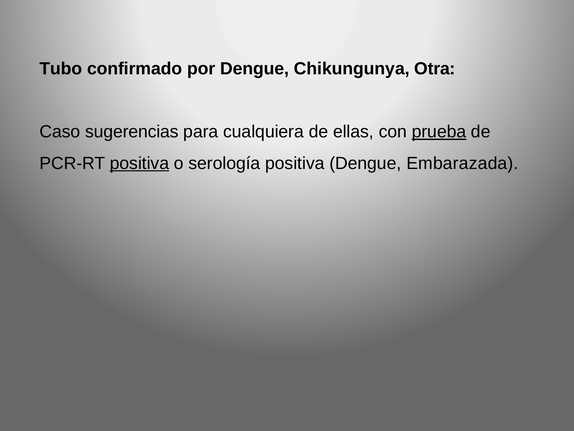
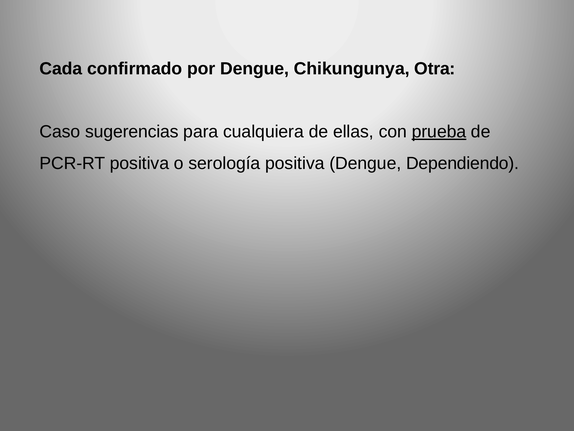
Tubo: Tubo -> Cada
positiva at (139, 163) underline: present -> none
Embarazada: Embarazada -> Dependiendo
